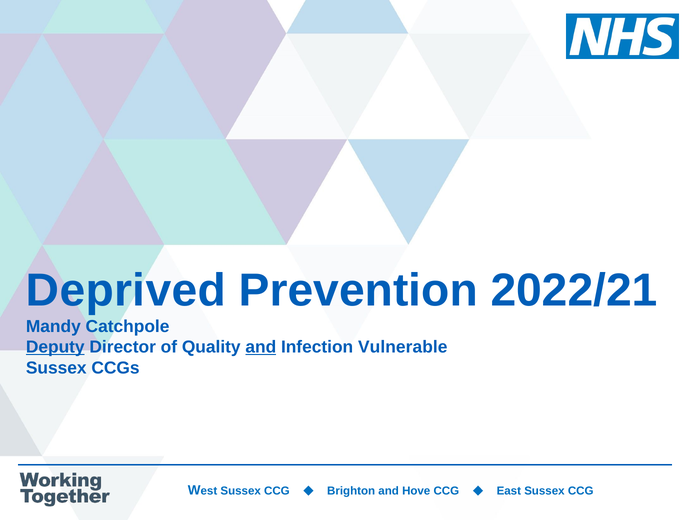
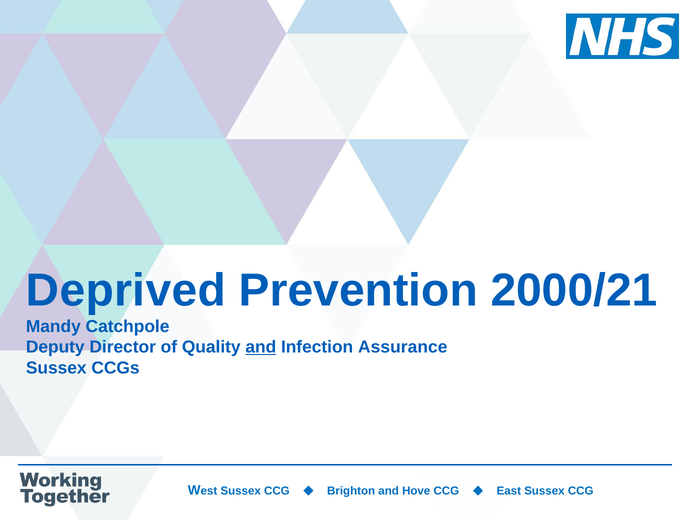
2022/21: 2022/21 -> 2000/21
Deputy underline: present -> none
Vulnerable: Vulnerable -> Assurance
